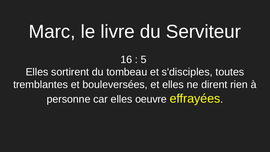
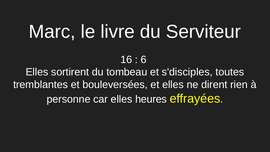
5: 5 -> 6
oeuvre: oeuvre -> heures
